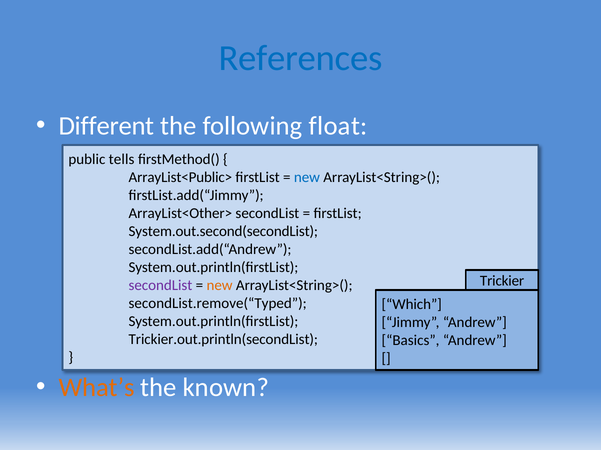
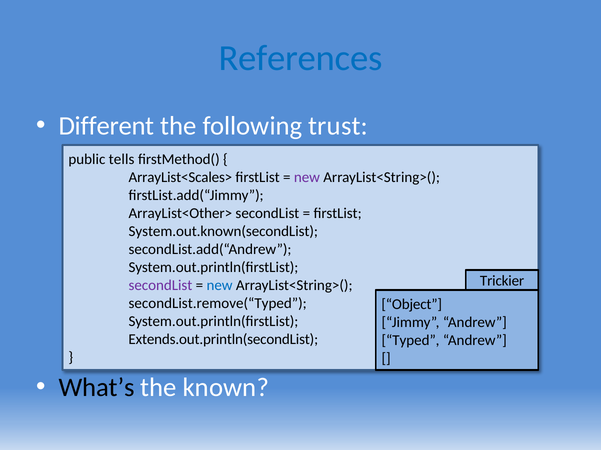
float: float -> trust
ArrayList<Public>: ArrayList<Public> -> ArrayList<Scales>
new at (307, 178) colour: blue -> purple
System.out.second(secondList: System.out.second(secondList -> System.out.known(secondList
new at (220, 286) colour: orange -> blue
Which: Which -> Object
Trickier.out.println(secondList: Trickier.out.println(secondList -> Extends.out.println(secondList
Basics: Basics -> Typed
What’s colour: orange -> black
